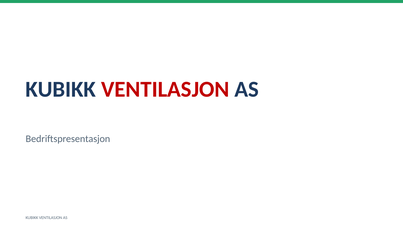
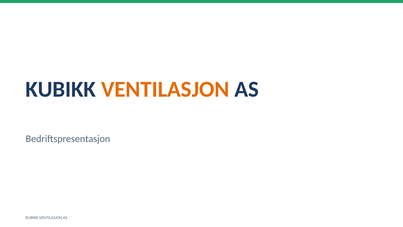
VENTILASJON at (165, 89) colour: red -> orange
